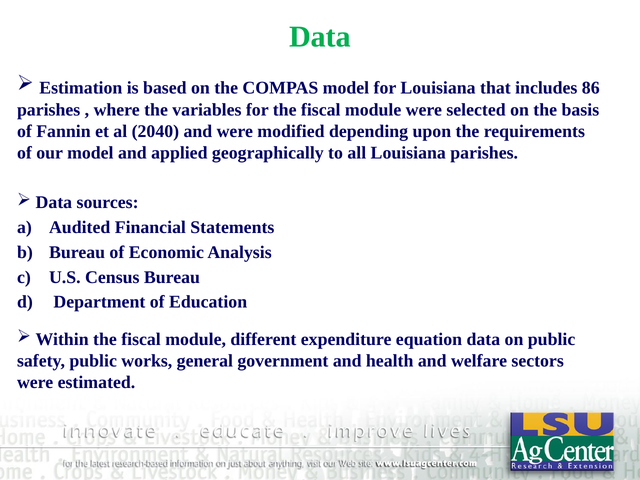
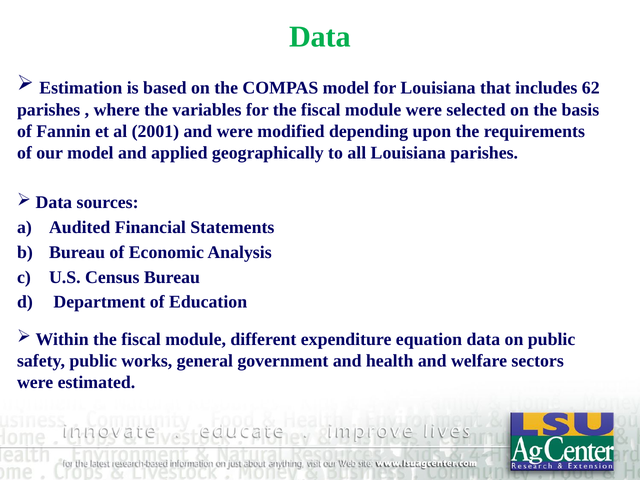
86: 86 -> 62
2040: 2040 -> 2001
